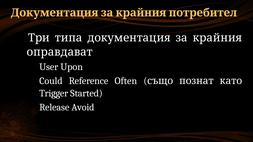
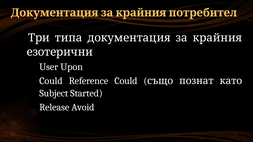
оправдават: оправдават -> езотерични
Reference Often: Often -> Could
Trigger: Trigger -> Subject
